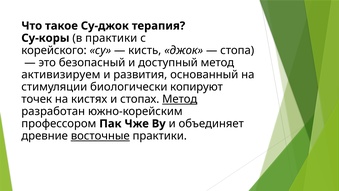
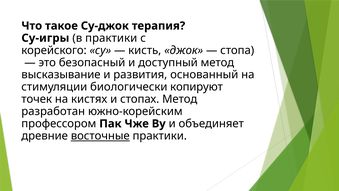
Су‑коры: Су‑коры -> Су‑игры
активизируем: активизируем -> высказывание
Метод at (180, 99) underline: present -> none
